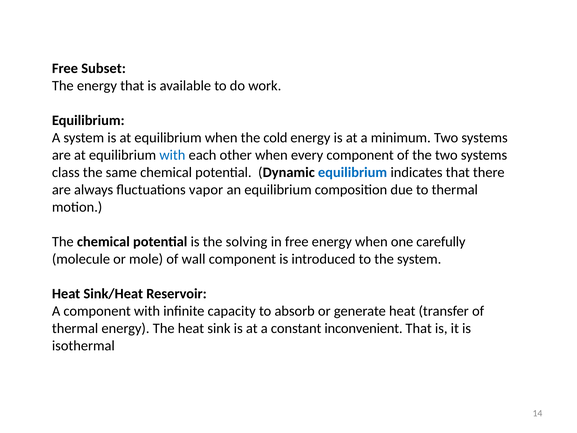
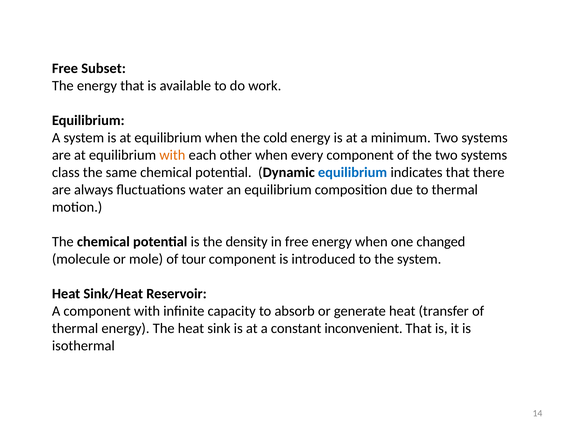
with at (172, 155) colour: blue -> orange
vapor: vapor -> water
solving: solving -> density
carefully: carefully -> changed
wall: wall -> tour
